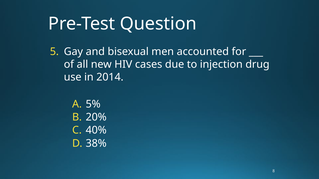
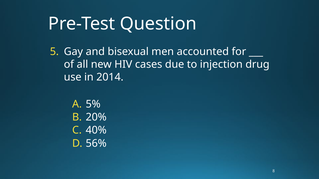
38%: 38% -> 56%
